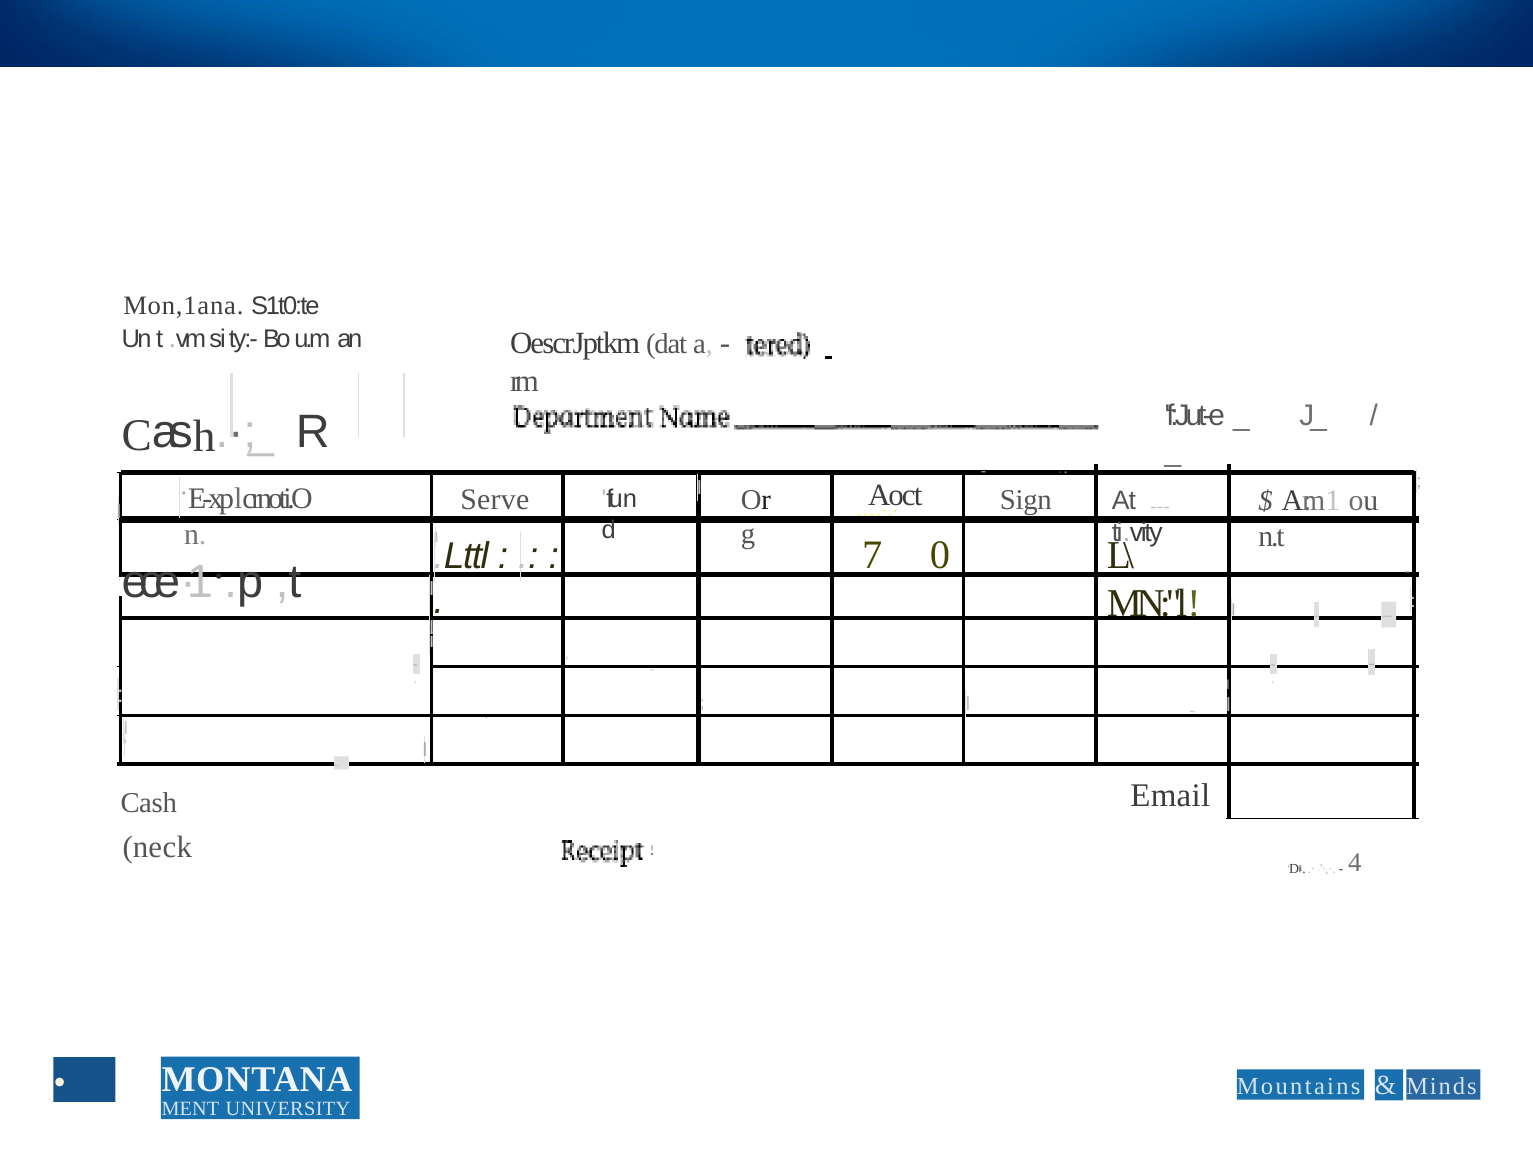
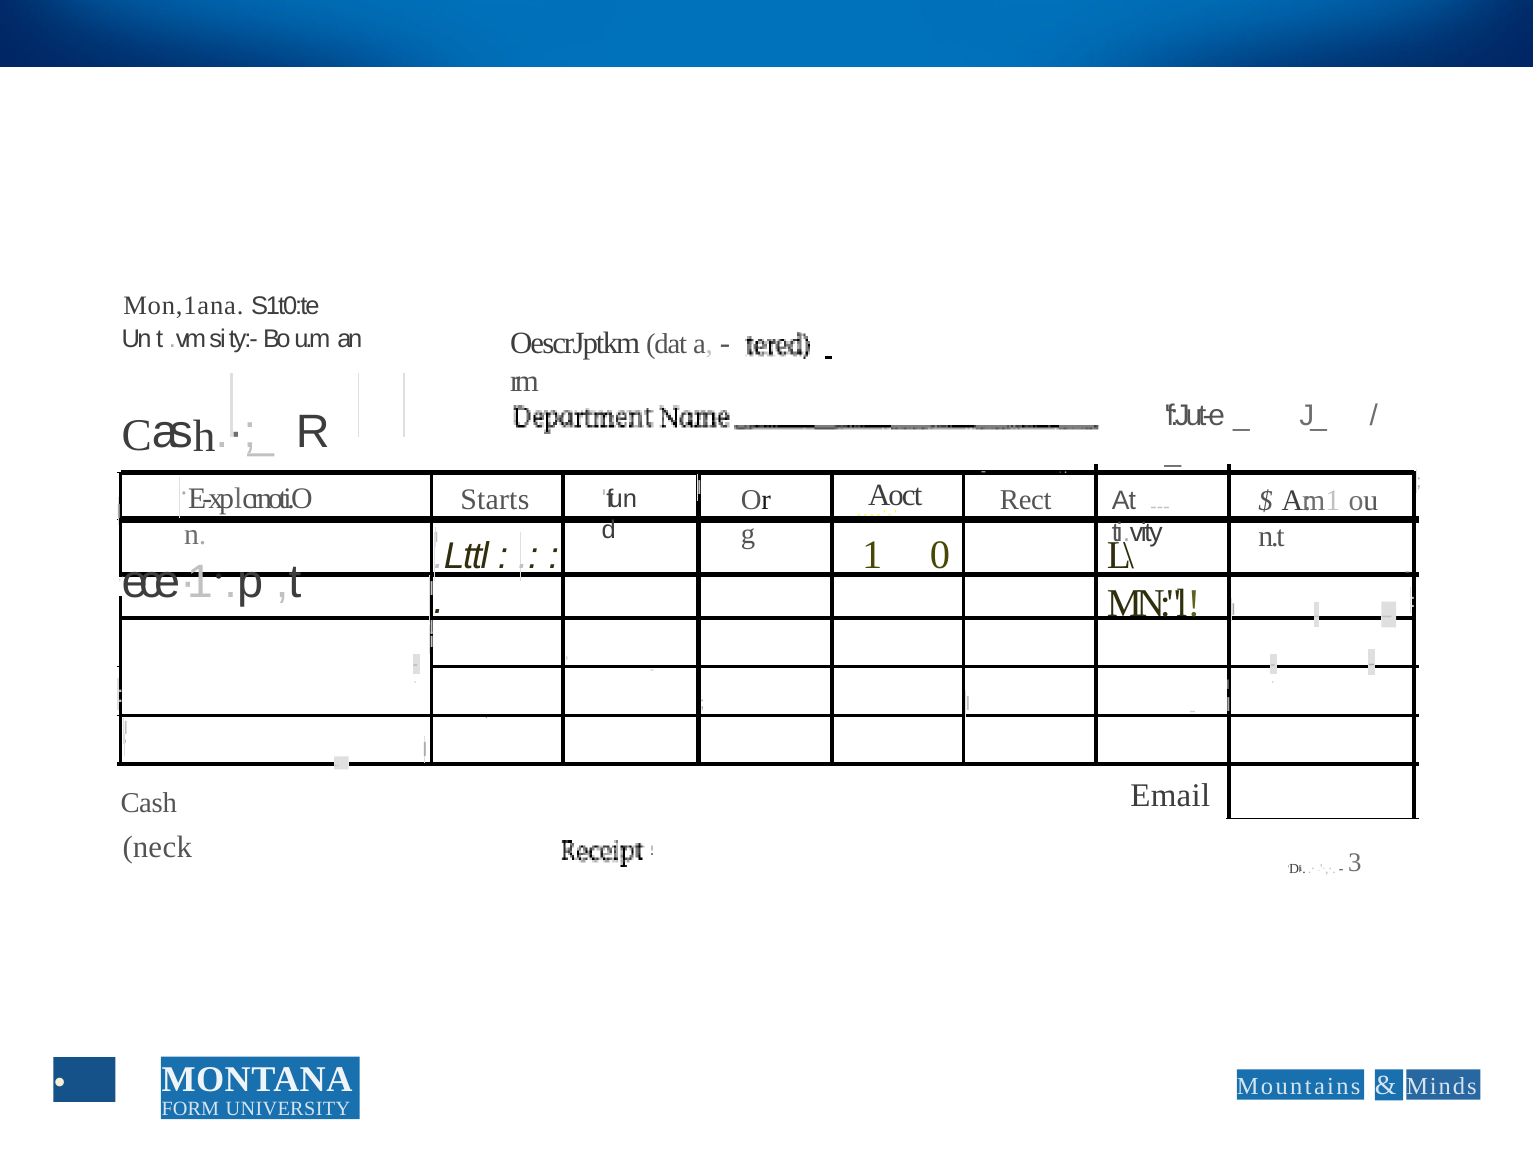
Serve: Serve -> Starts
Sign: Sign -> Rect
7: 7 -> 1
4: 4 -> 3
MENT: MENT -> FORM
